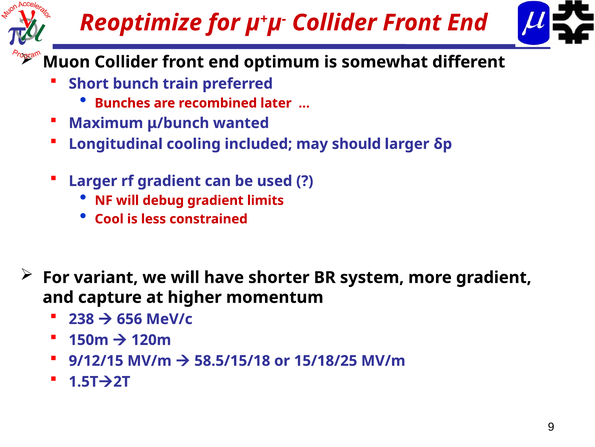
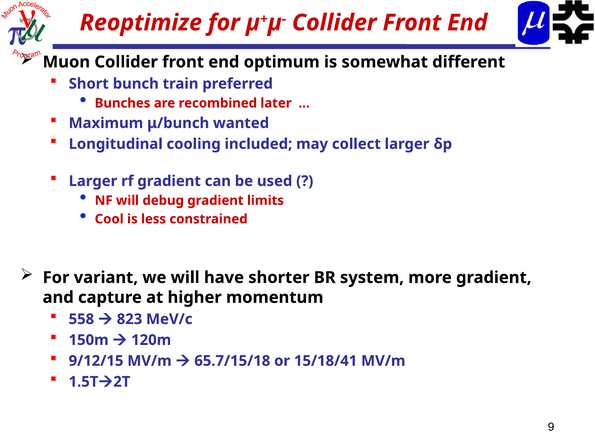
should: should -> collect
238: 238 -> 558
656: 656 -> 823
58.5/15/18: 58.5/15/18 -> 65.7/15/18
15/18/25: 15/18/25 -> 15/18/41
